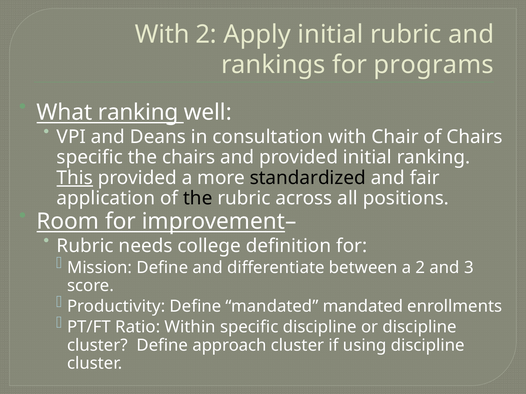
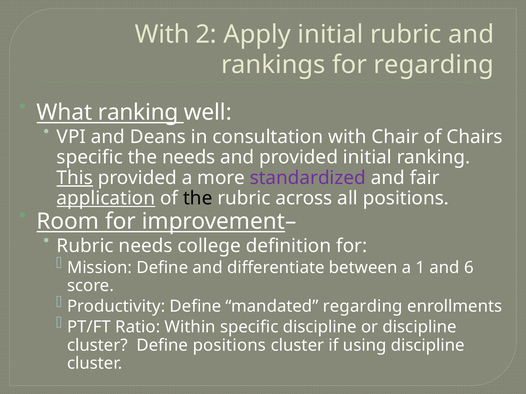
for programs: programs -> regarding
the chairs: chairs -> needs
standardized colour: black -> purple
application underline: none -> present
a 2: 2 -> 1
3: 3 -> 6
mandated mandated: mandated -> regarding
Define approach: approach -> positions
